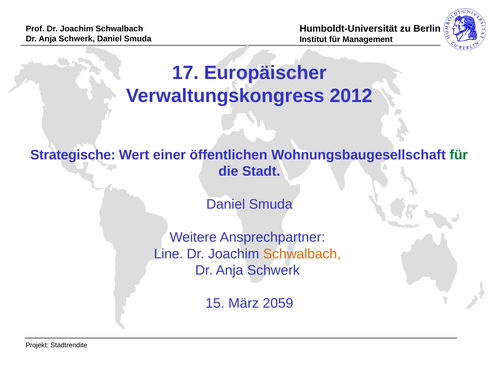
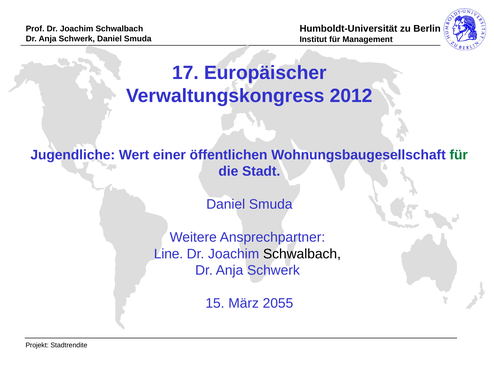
Strategische: Strategische -> Jugendliche
Schwalbach at (302, 254) colour: orange -> black
2059: 2059 -> 2055
